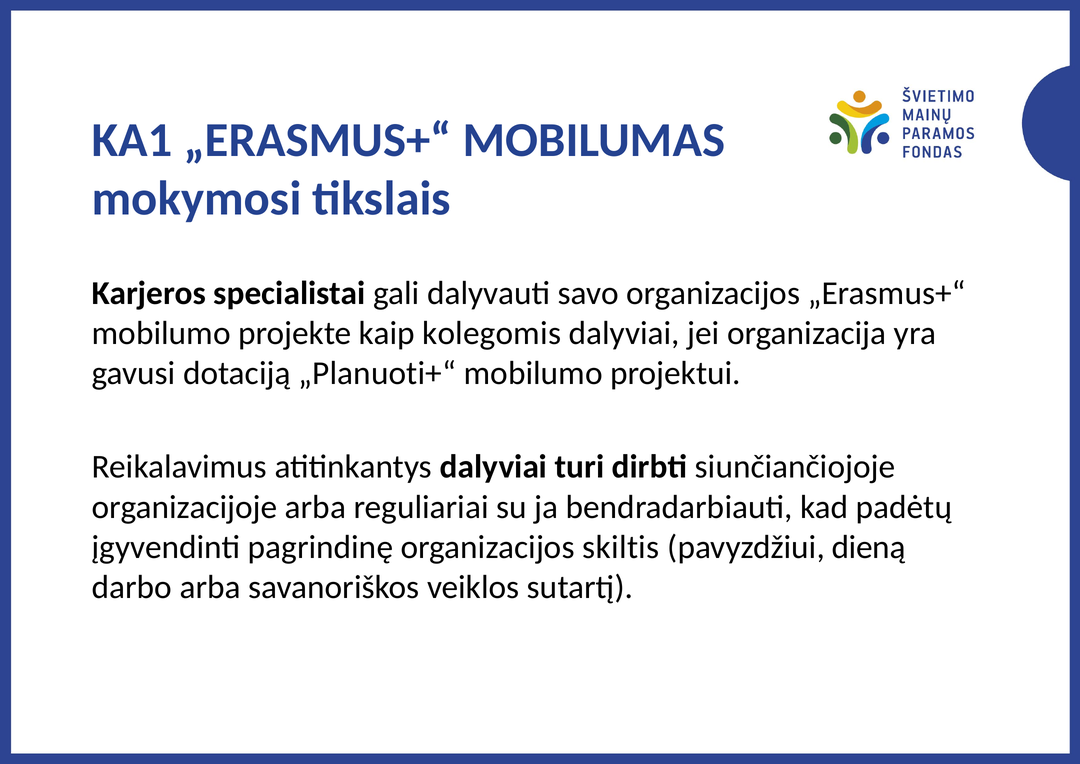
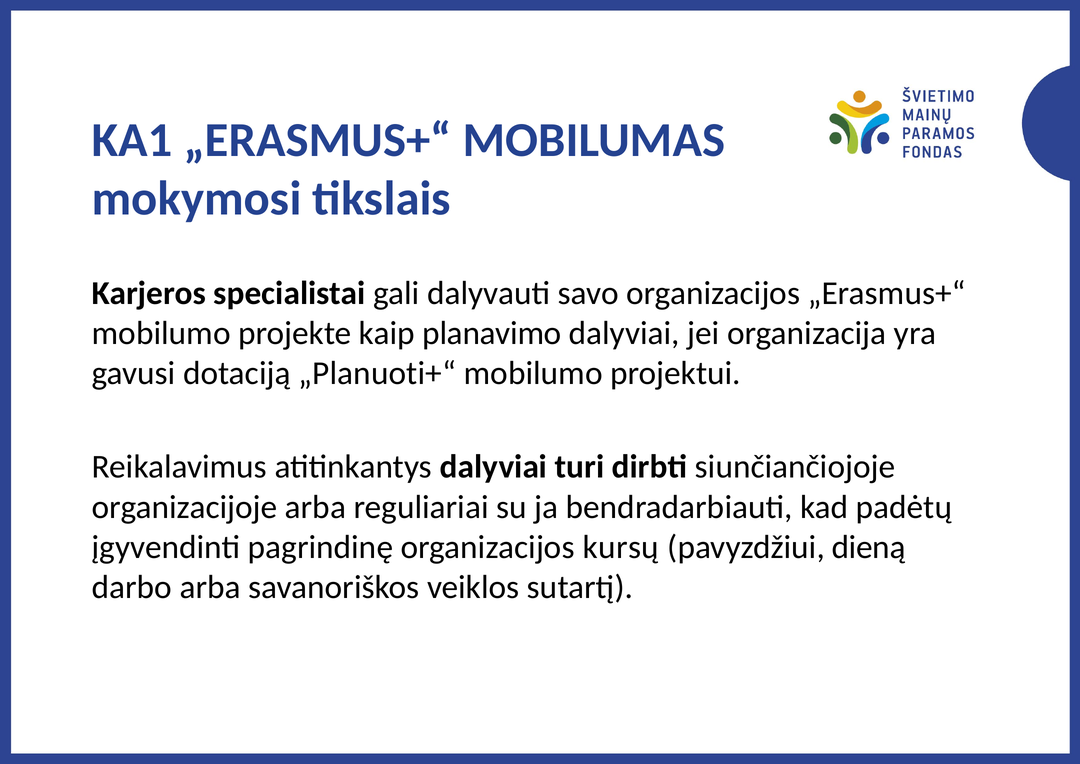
kolegomis: kolegomis -> planavimo
skiltis: skiltis -> kursų
